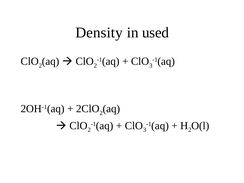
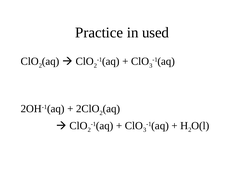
Density: Density -> Practice
